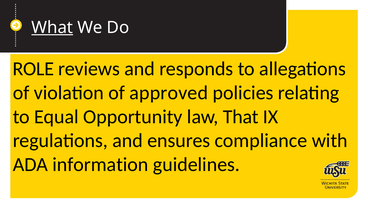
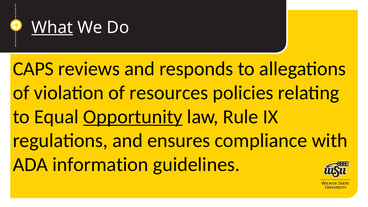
ROLE: ROLE -> CAPS
approved: approved -> resources
Opportunity underline: none -> present
That: That -> Rule
